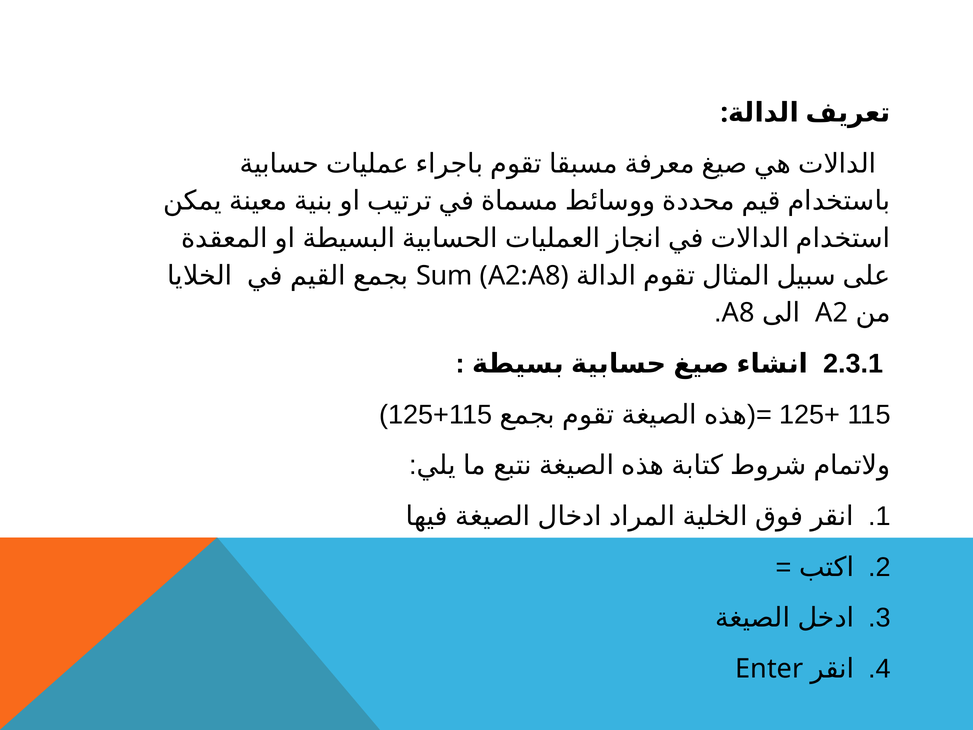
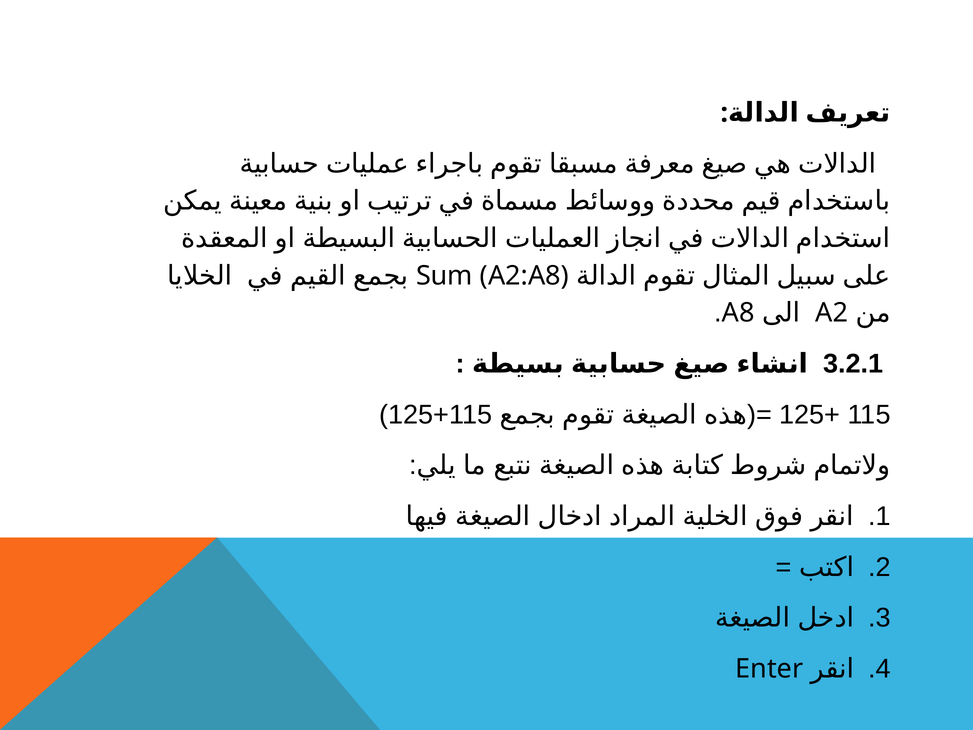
2.3.1: 2.3.1 -> 3.2.1
